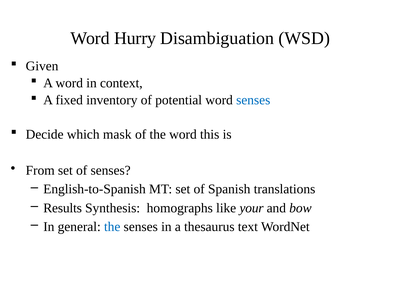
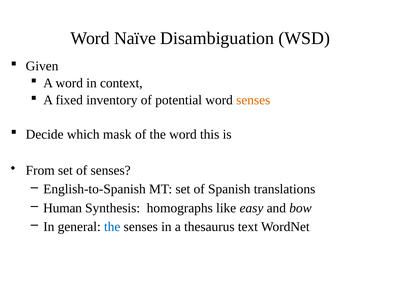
Hurry: Hurry -> Naïve
senses at (253, 100) colour: blue -> orange
Results: Results -> Human
your: your -> easy
